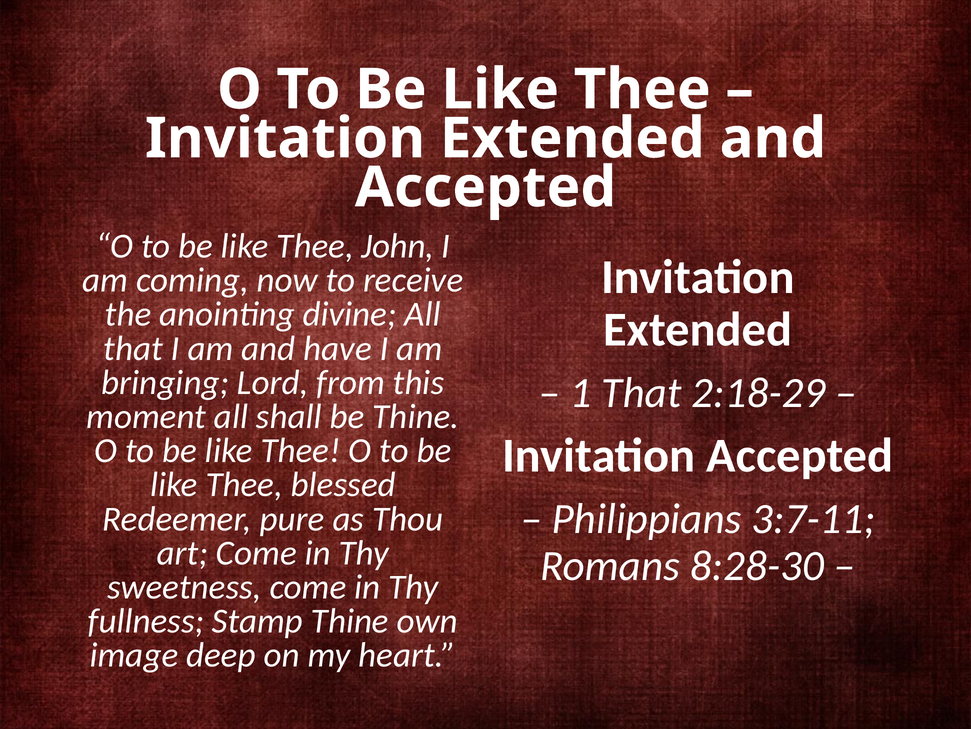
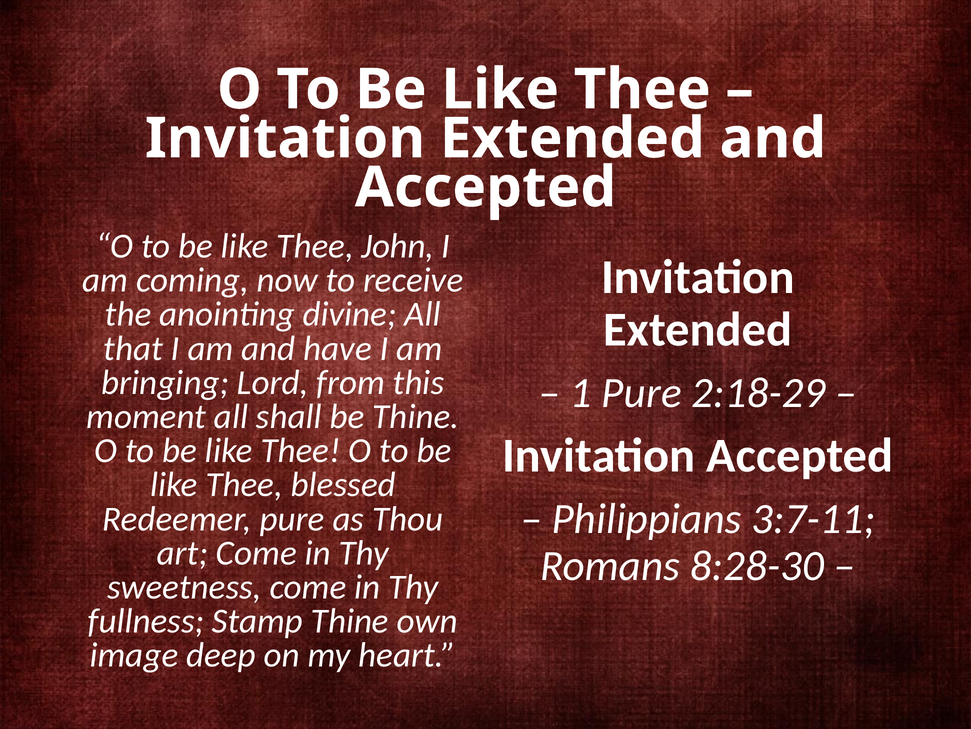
1 That: That -> Pure
